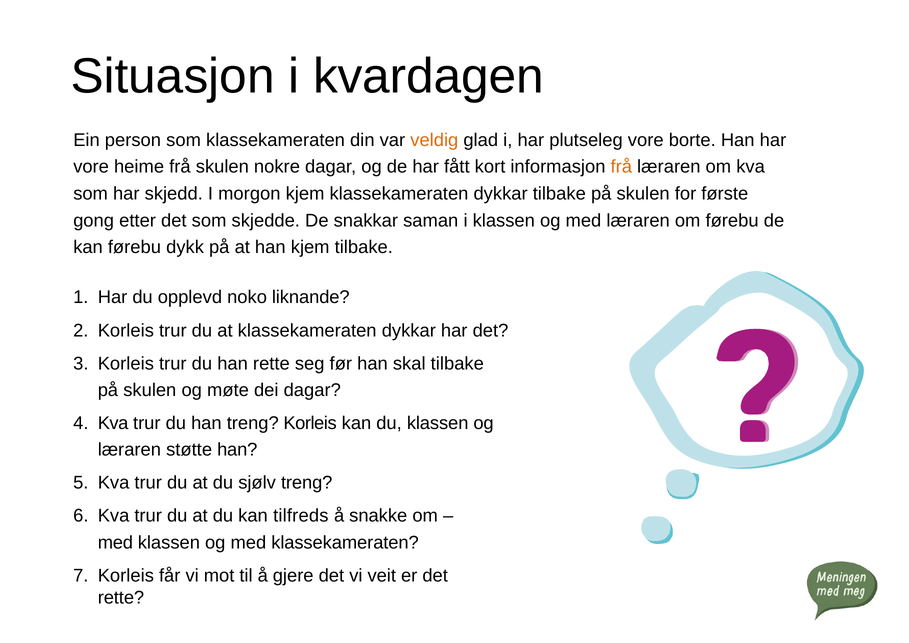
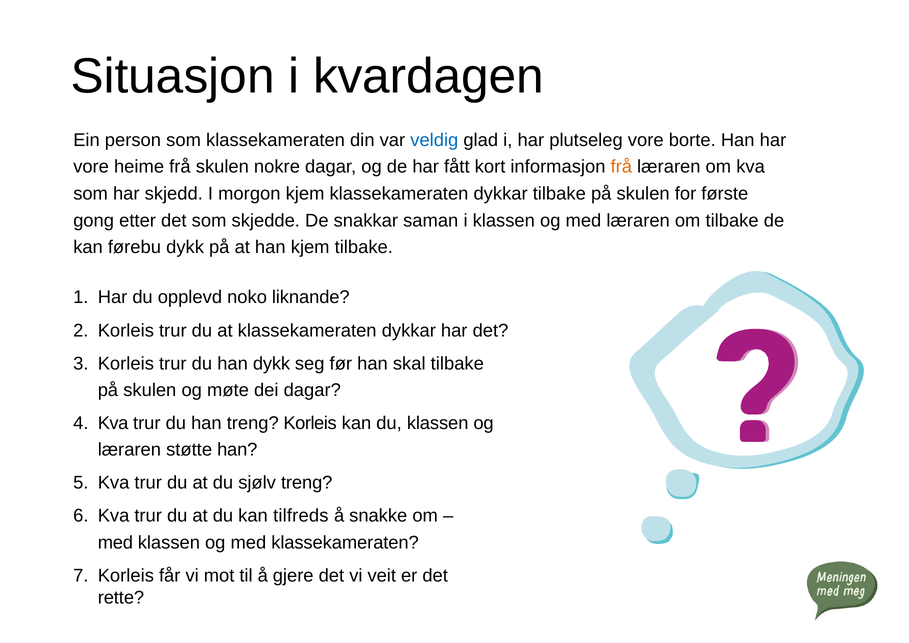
veldig colour: orange -> blue
om førebu: førebu -> tilbake
han rette: rette -> dykk
